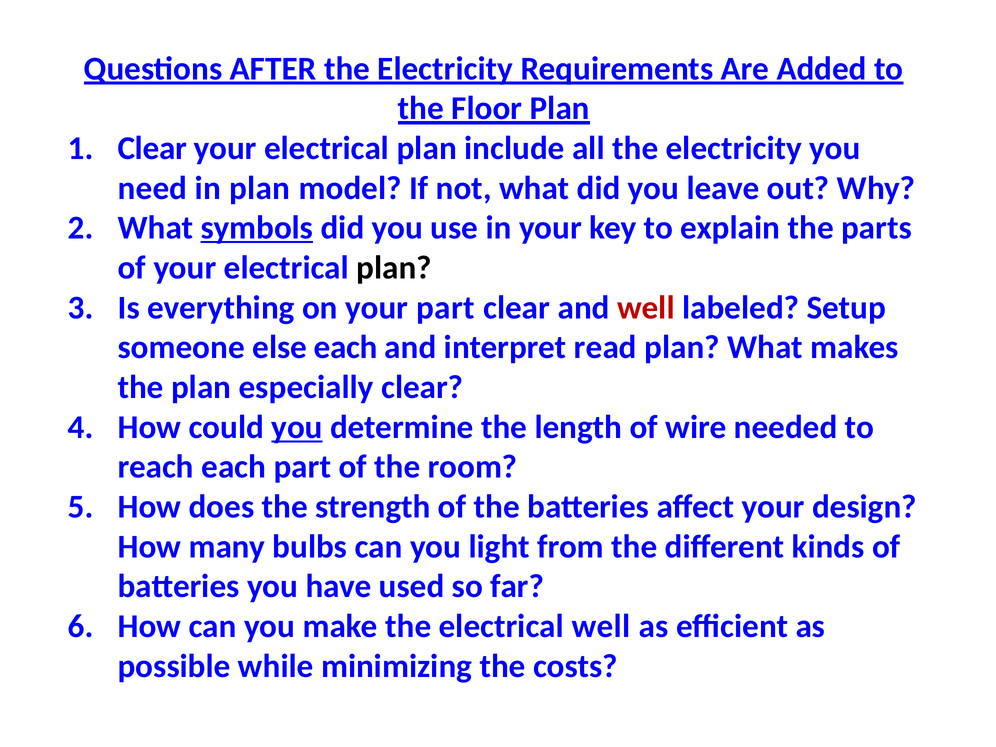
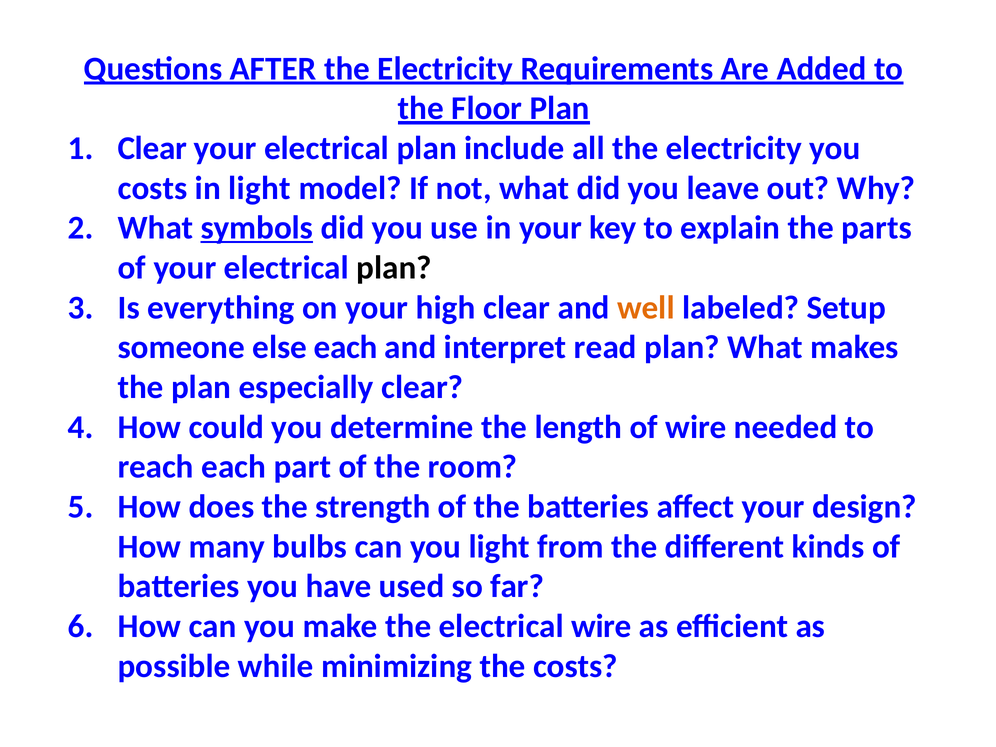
need at (152, 188): need -> costs
in plan: plan -> light
your part: part -> high
well at (646, 308) colour: red -> orange
you at (297, 427) underline: present -> none
electrical well: well -> wire
